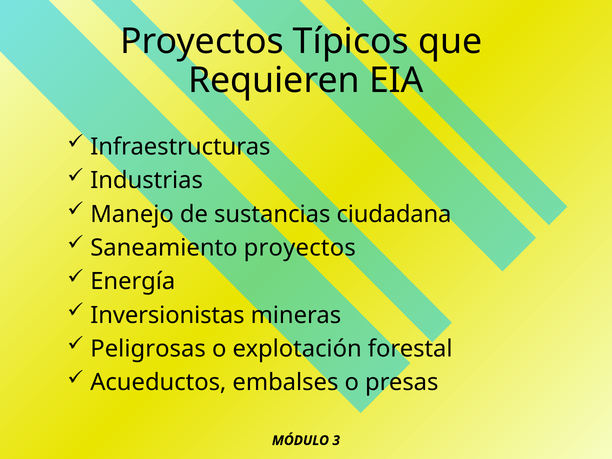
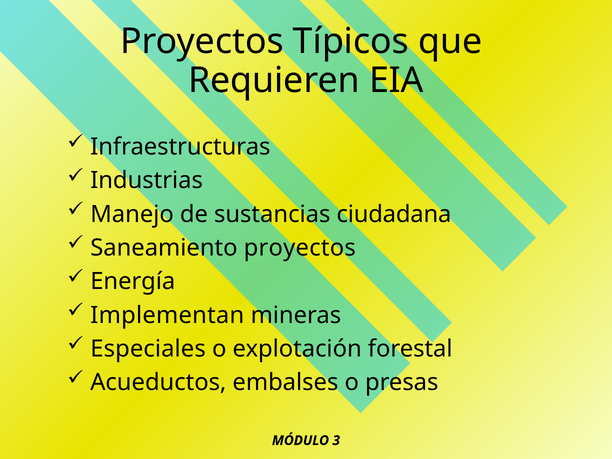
Inversionistas: Inversionistas -> Implementan
Peligrosas: Peligrosas -> Especiales
